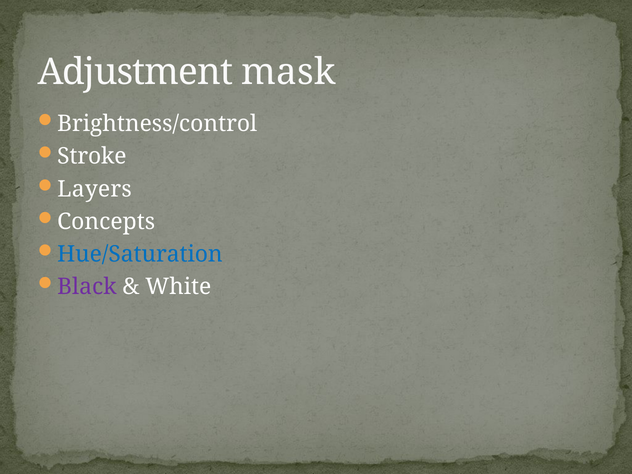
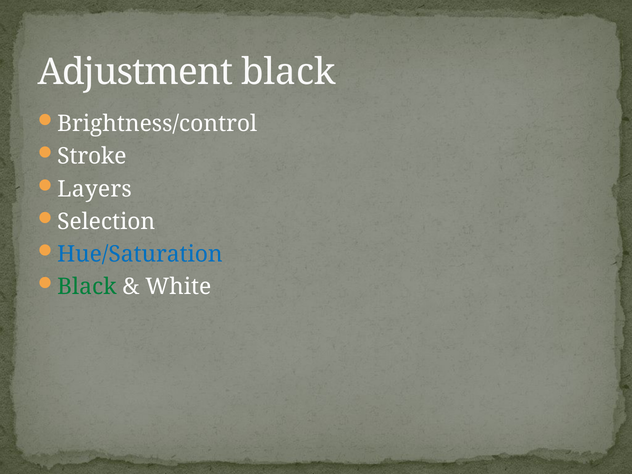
Adjustment mask: mask -> black
Concepts: Concepts -> Selection
Black at (87, 287) colour: purple -> green
